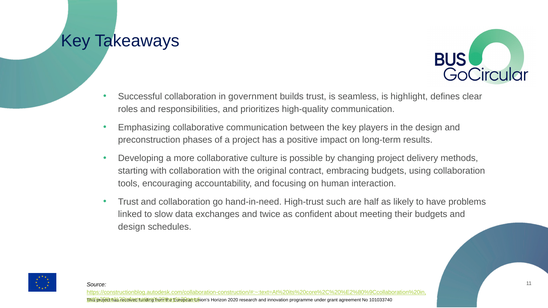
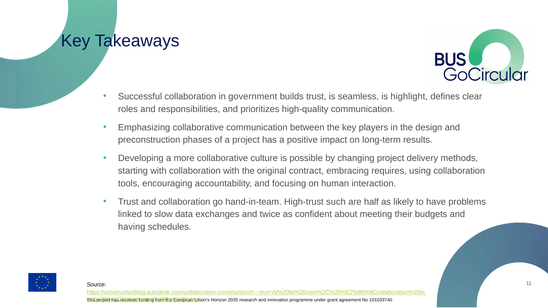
embracing budgets: budgets -> requires
hand-in-need: hand-in-need -> hand-in-team
design at (132, 227): design -> having
